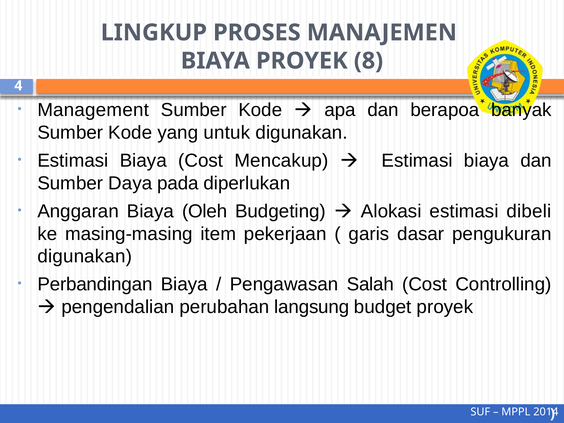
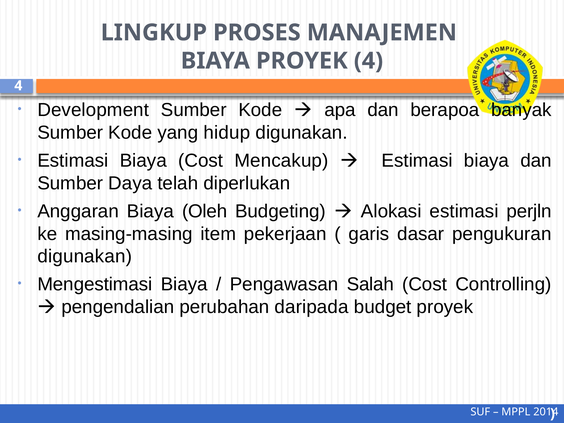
PROYEK 8: 8 -> 4
Management: Management -> Development
untuk: untuk -> hidup
pada: pada -> telah
dibeli: dibeli -> perjln
Perbandingan: Perbandingan -> Mengestimasi
langsung: langsung -> daripada
